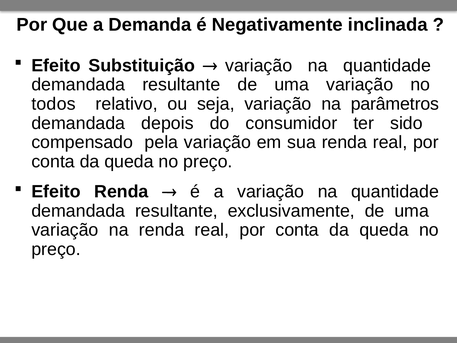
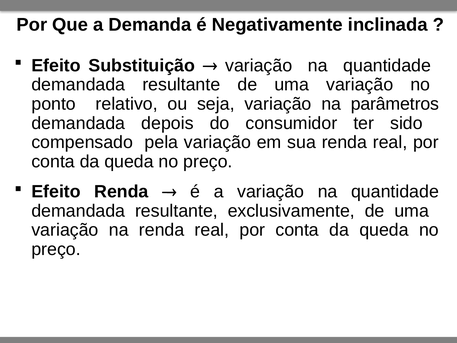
todos: todos -> ponto
